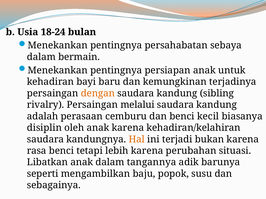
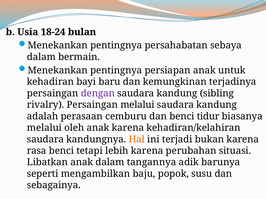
dengan colour: orange -> purple
kecil: kecil -> tidur
disiplin at (44, 128): disiplin -> melalui
